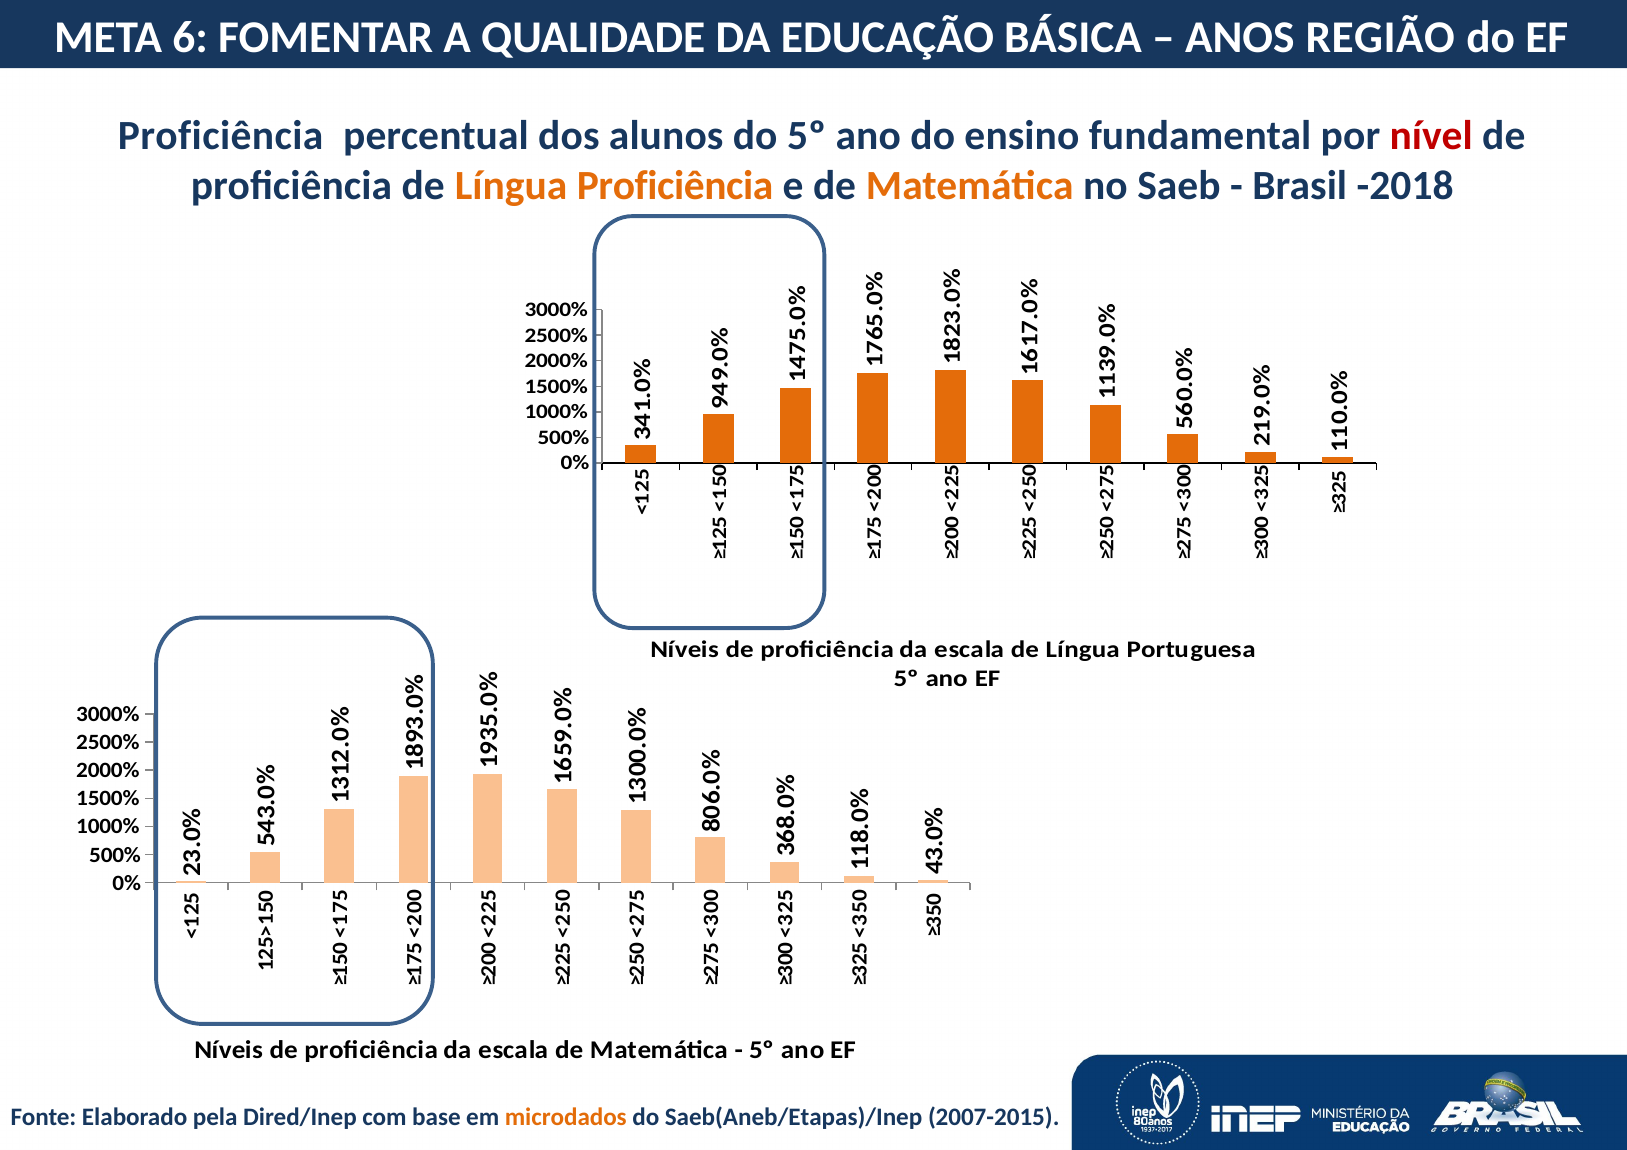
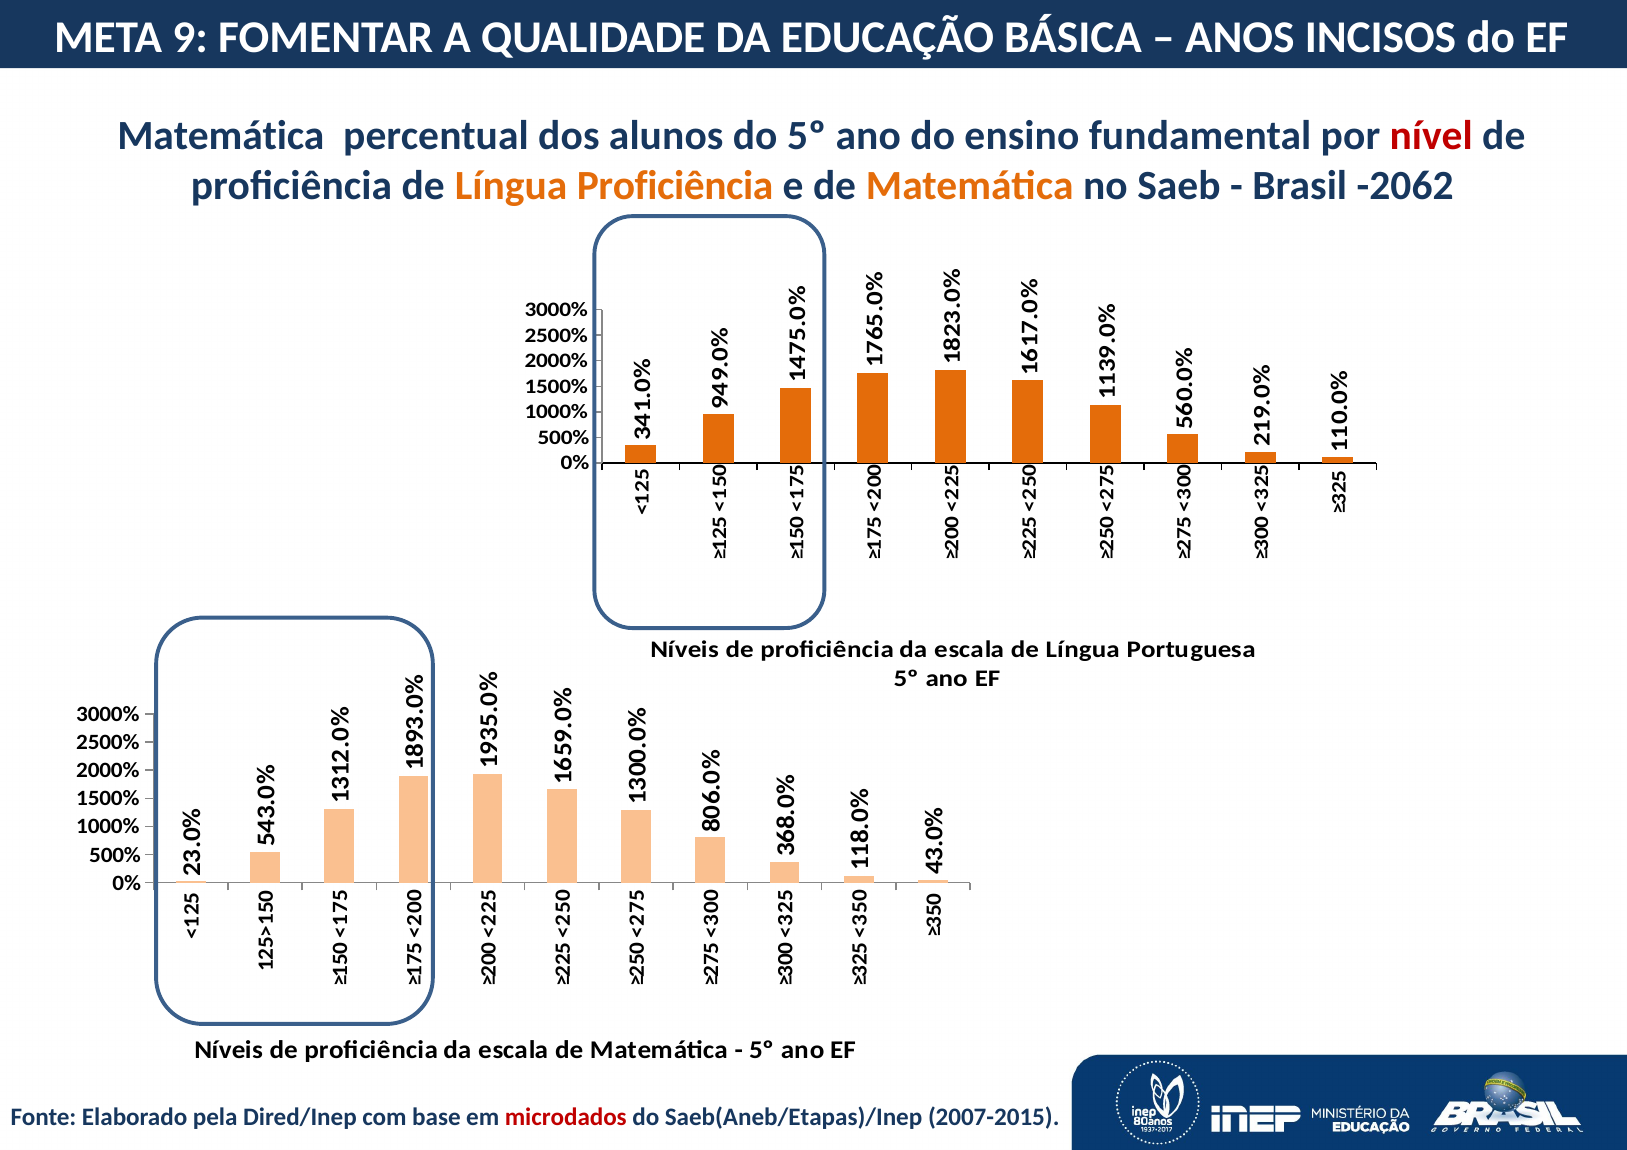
META 6: 6 -> 9
REGIÃO: REGIÃO -> INCISOS
Proficiência at (221, 136): Proficiência -> Matemática
-2018: -2018 -> -2062
microdados colour: orange -> red
